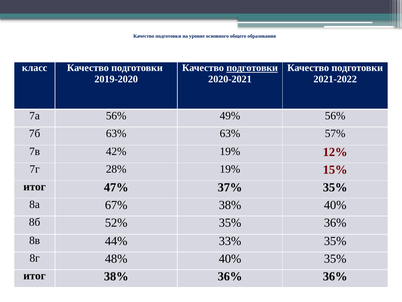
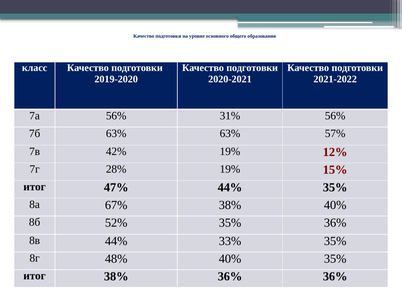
подготовки at (252, 68) underline: present -> none
49%: 49% -> 31%
47% 37%: 37% -> 44%
